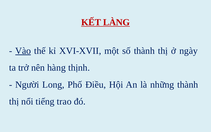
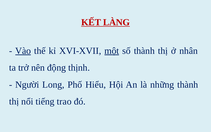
một underline: none -> present
ngày: ngày -> nhân
hàng: hàng -> động
Điều: Điều -> Hiểu
